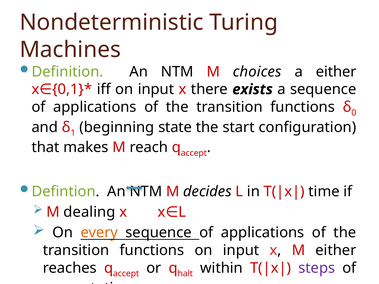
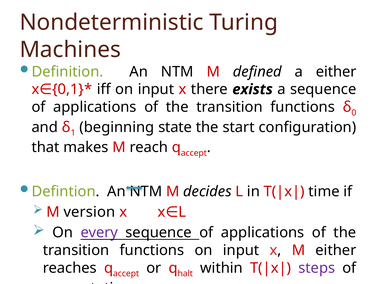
choices: choices -> defined
dealing: dealing -> version
every colour: orange -> purple
